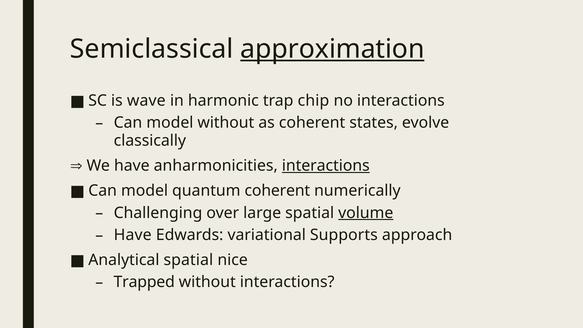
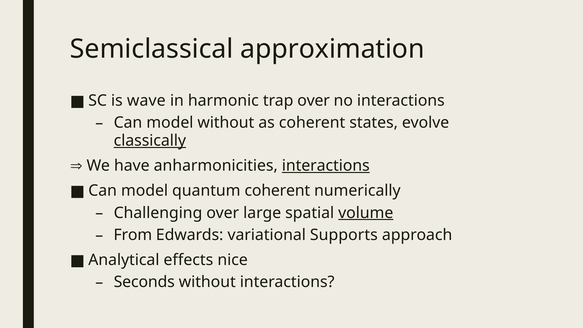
approximation underline: present -> none
trap chip: chip -> over
classically underline: none -> present
Have at (133, 235): Have -> From
Analytical spatial: spatial -> effects
Trapped: Trapped -> Seconds
